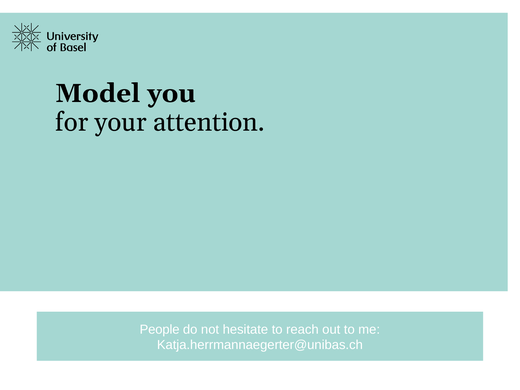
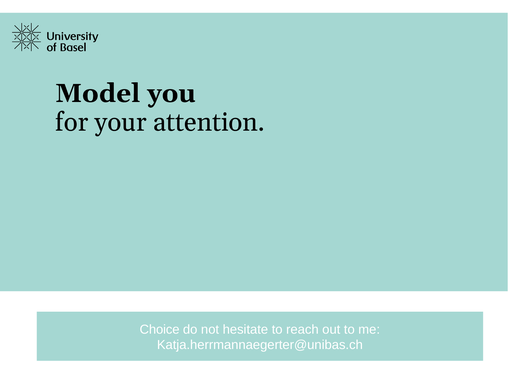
People: People -> Choice
